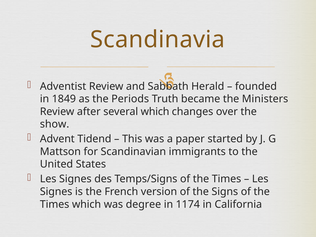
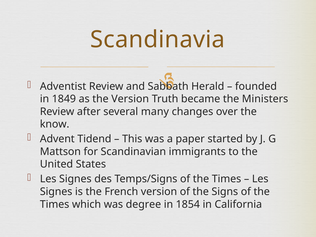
the Periods: Periods -> Version
several which: which -> many
show: show -> know
1174: 1174 -> 1854
